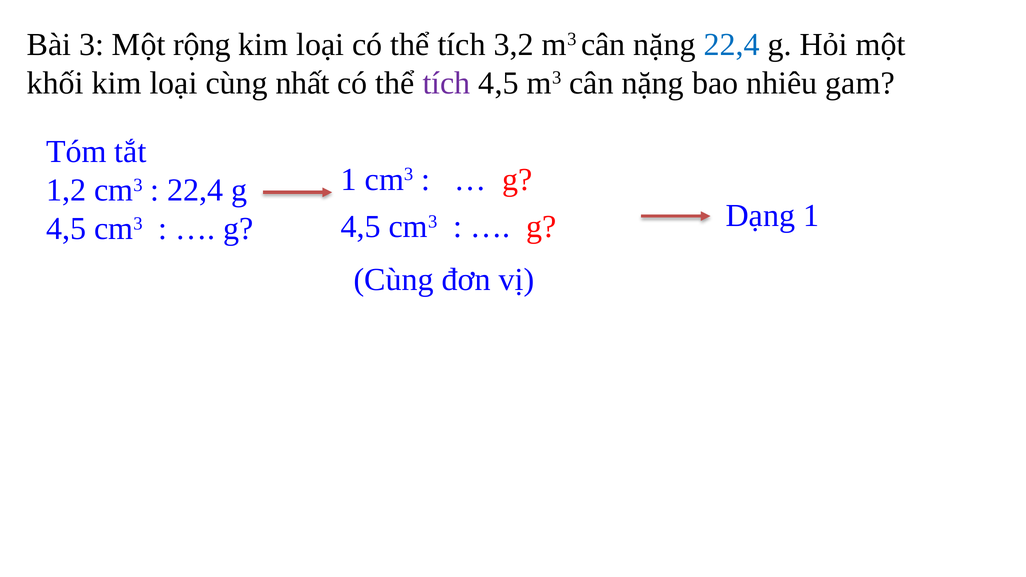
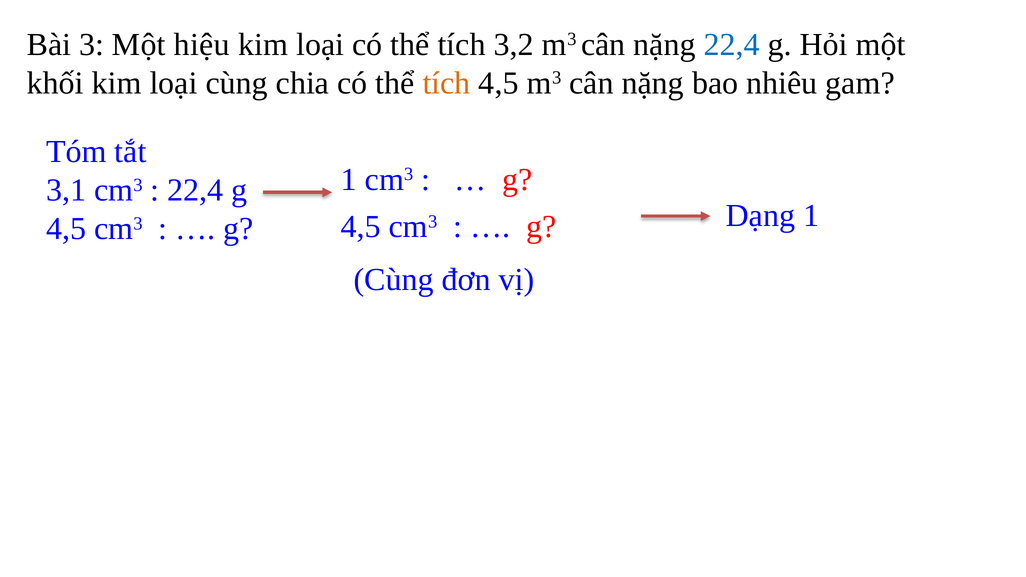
rộng: rộng -> hiệu
nhất: nhất -> chia
tích at (447, 83) colour: purple -> orange
1,2: 1,2 -> 3,1
